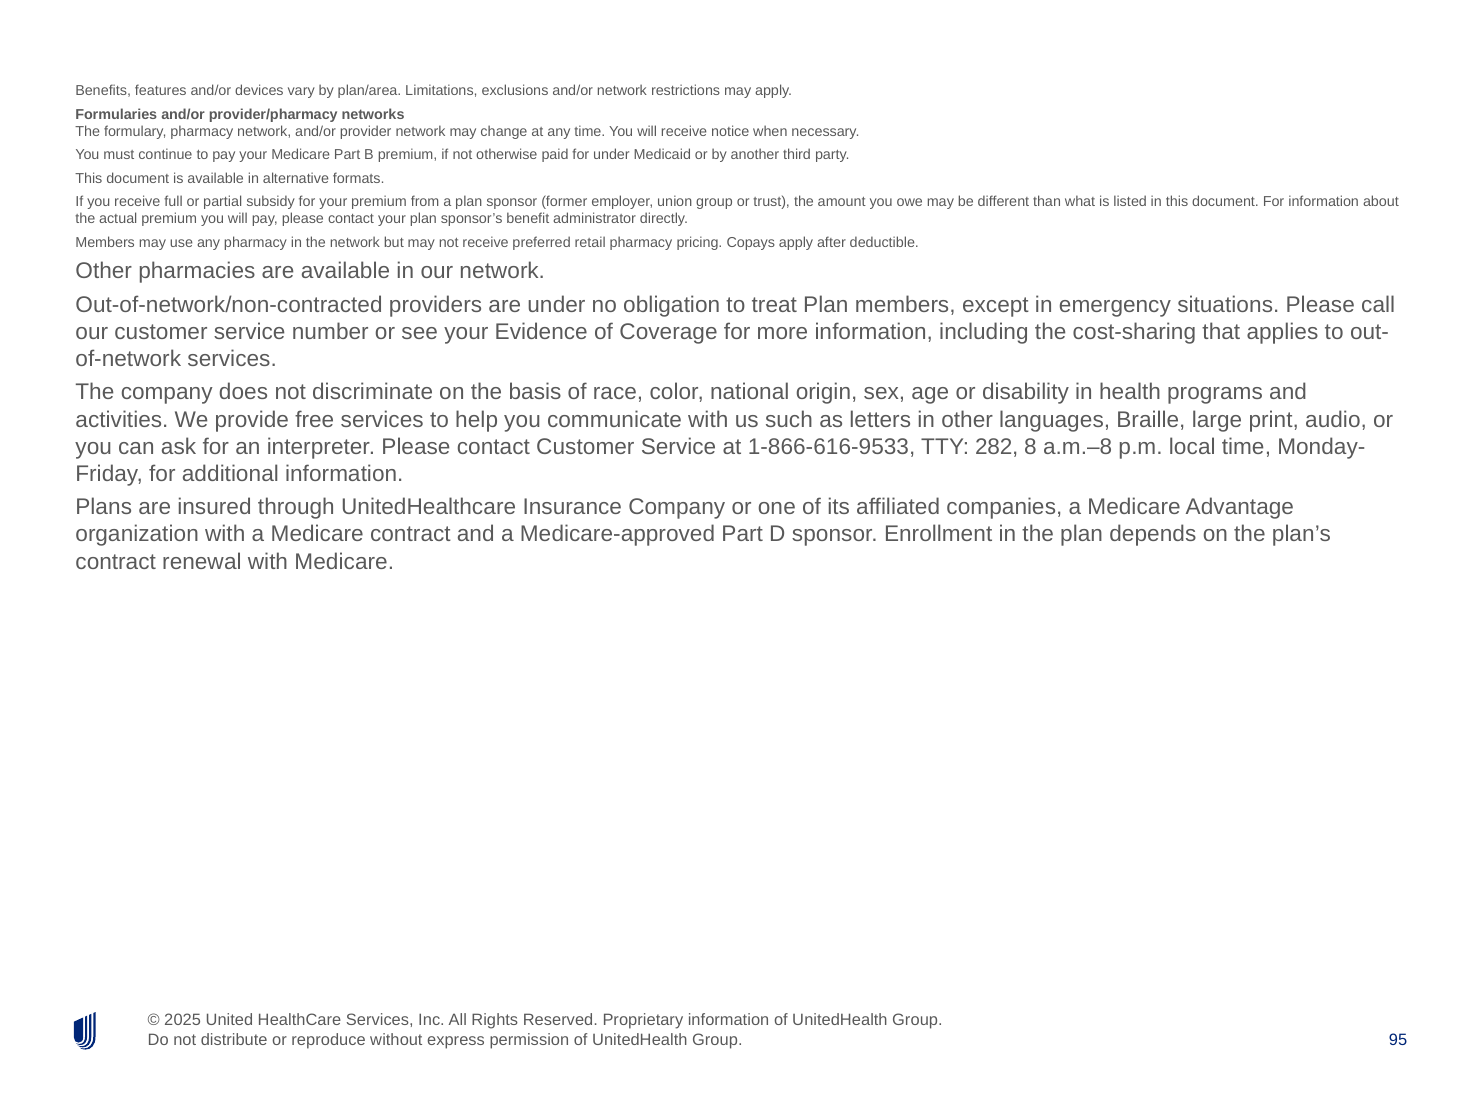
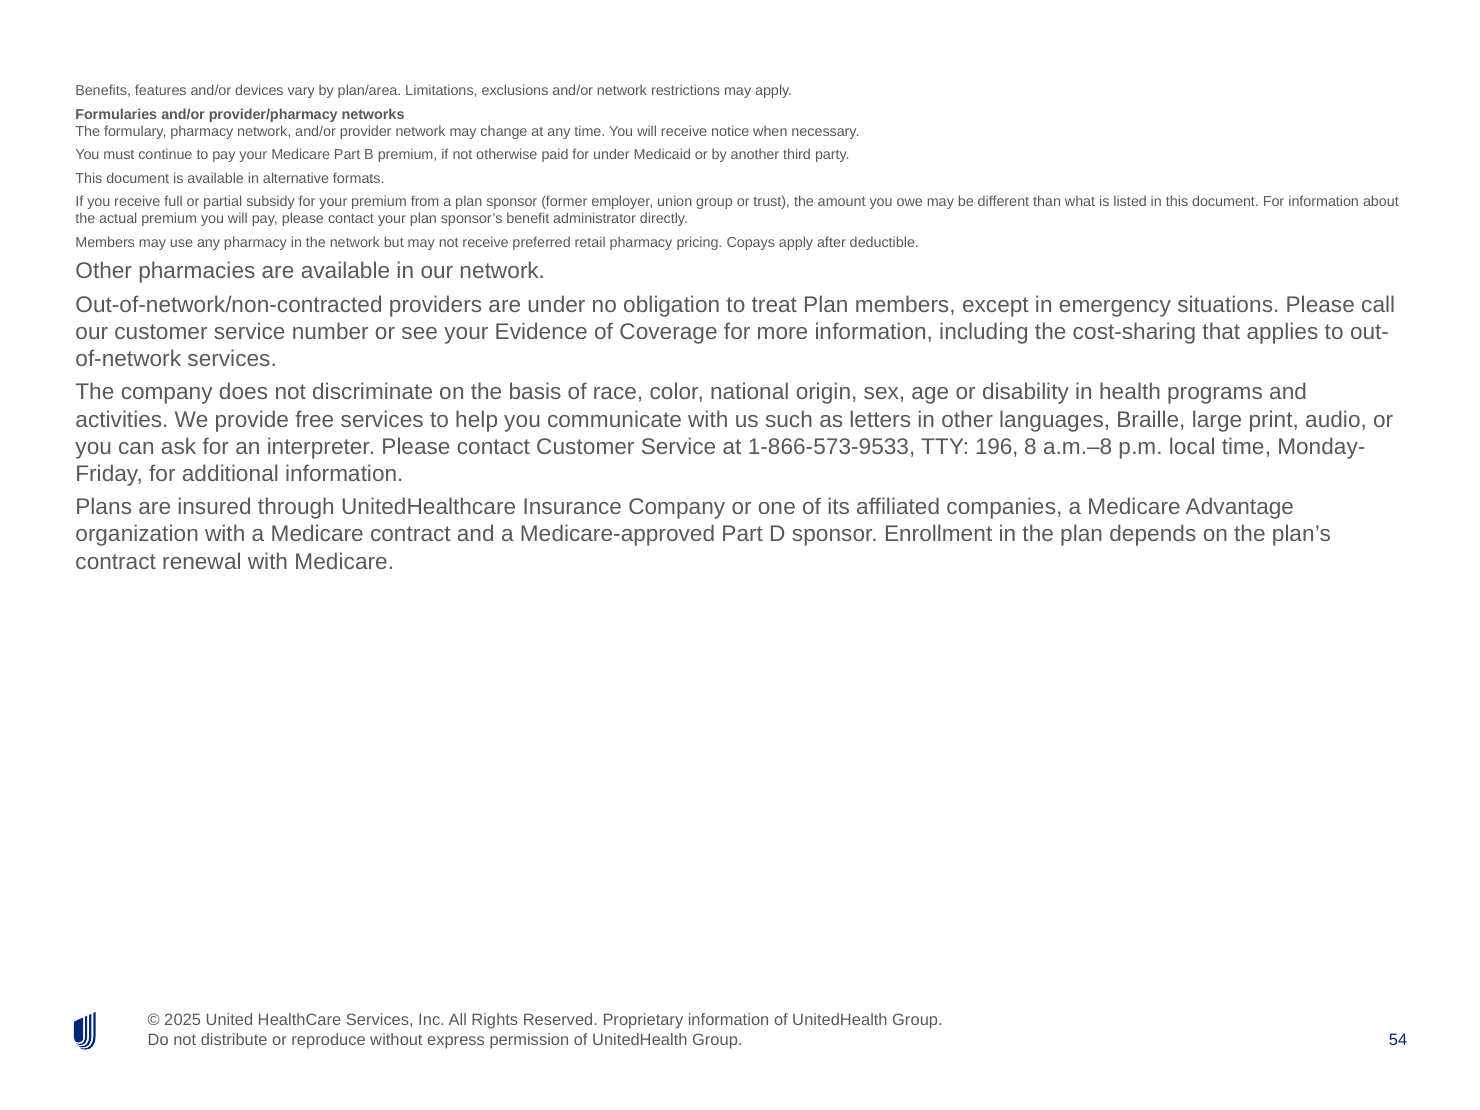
1-866-616-9533: 1-866-616-9533 -> 1-866-573-9533
282: 282 -> 196
95: 95 -> 54
